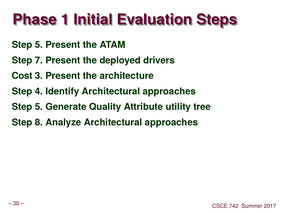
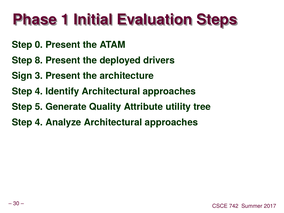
5 at (39, 45): 5 -> 0
7: 7 -> 8
Cost: Cost -> Sign
8 at (39, 122): 8 -> 4
